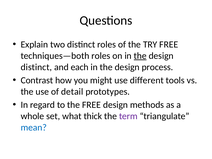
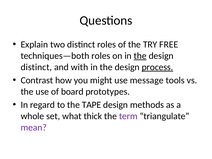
each: each -> with
process underline: none -> present
different: different -> message
detail: detail -> board
the FREE: FREE -> TAPE
mean colour: blue -> purple
